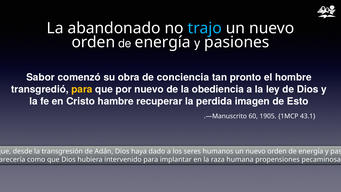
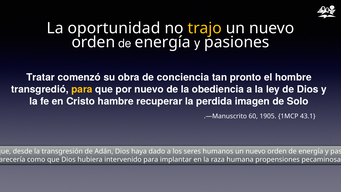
abandonado: abandonado -> oportunidad
trajo colour: light blue -> yellow
Sabor: Sabor -> Tratar
Esto: Esto -> Solo
